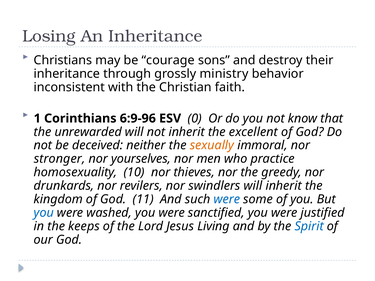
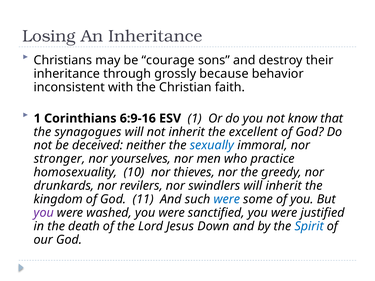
ministry: ministry -> because
6:9-96: 6:9-96 -> 6:9-16
ESV 0: 0 -> 1
unrewarded: unrewarded -> synagogues
sexually colour: orange -> blue
you at (44, 213) colour: blue -> purple
keeps: keeps -> death
Living: Living -> Down
